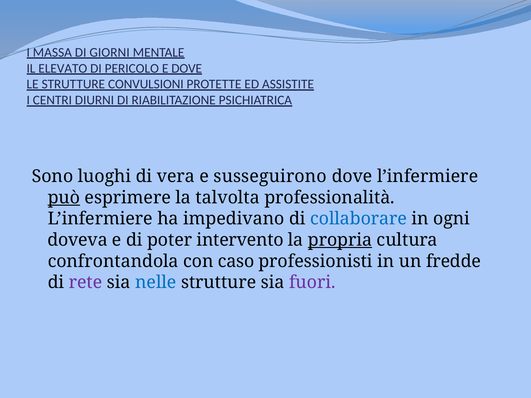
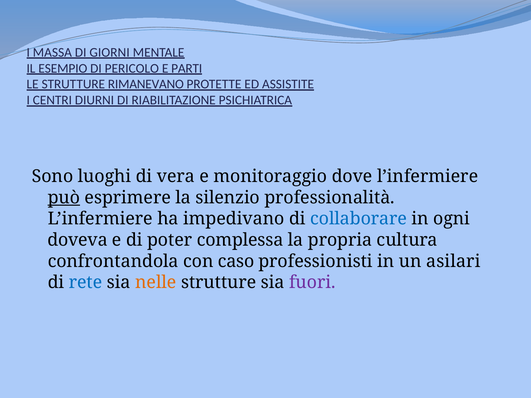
ELEVATO: ELEVATO -> ESEMPIO
E DOVE: DOVE -> PARTI
CONVULSIONI: CONVULSIONI -> RIMANEVANO
susseguirono: susseguirono -> monitoraggio
talvolta: talvolta -> silenzio
intervento: intervento -> complessa
propria underline: present -> none
fredde: fredde -> asilari
rete colour: purple -> blue
nelle colour: blue -> orange
